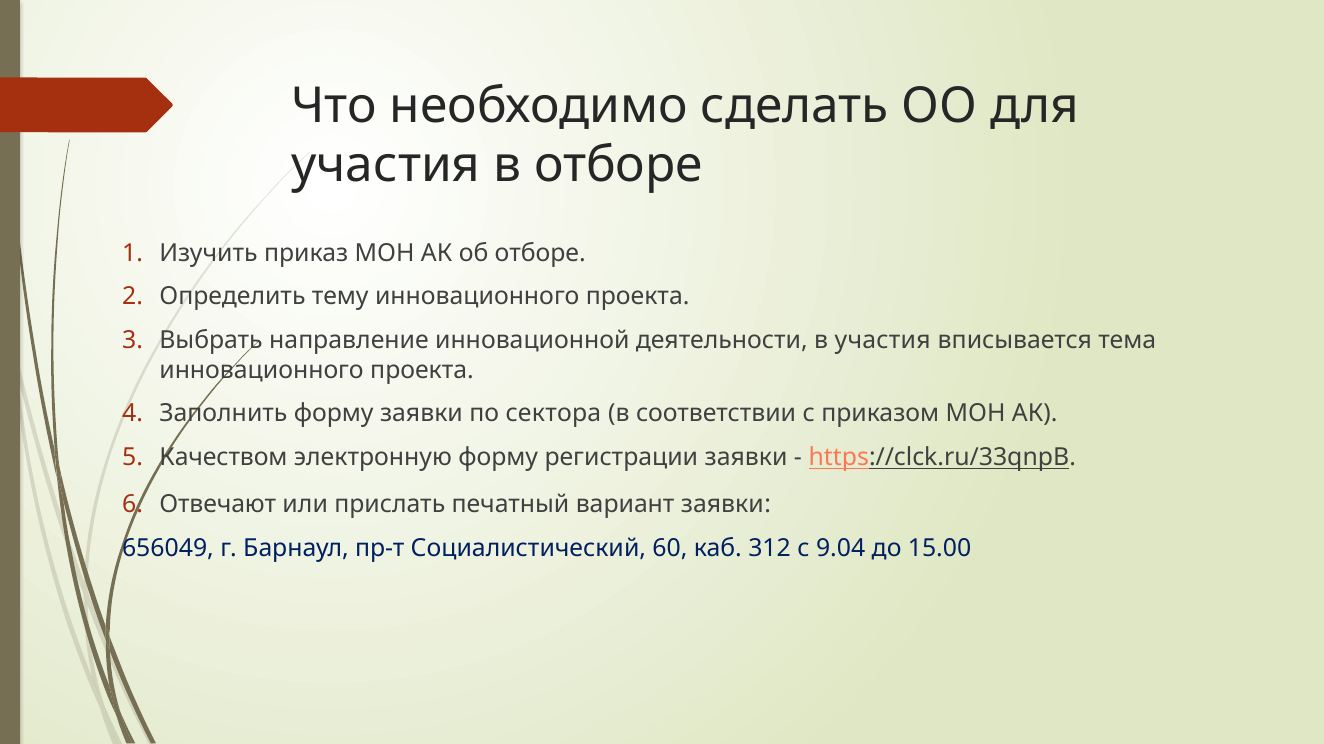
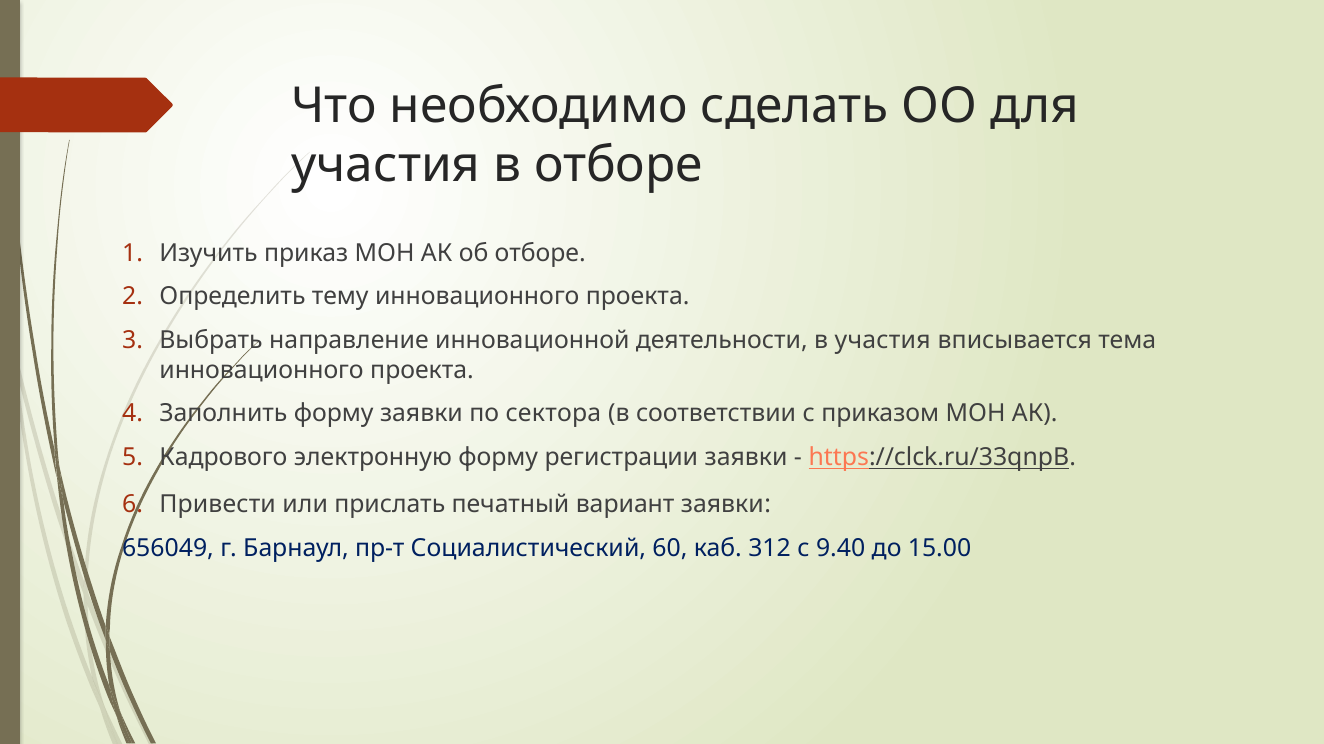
Качеством: Качеством -> Кадрового
Отвечают: Отвечают -> Привести
9.04: 9.04 -> 9.40
